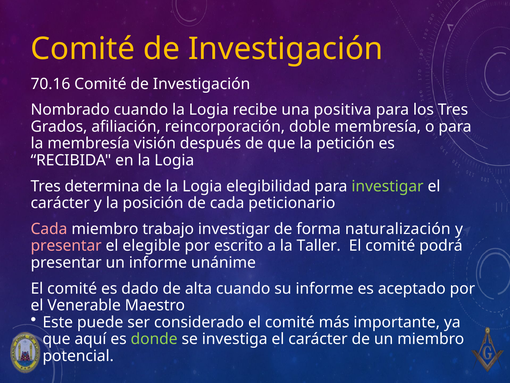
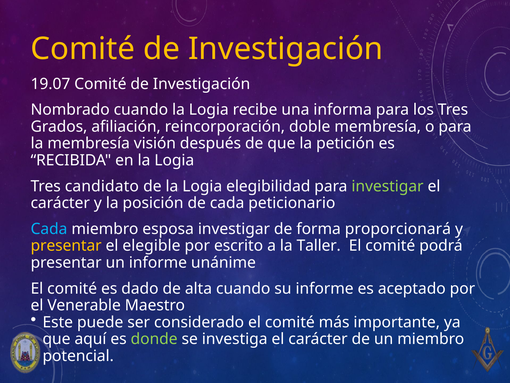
70.16: 70.16 -> 19.07
positiva: positiva -> informa
determina: determina -> candidato
Cada at (49, 229) colour: pink -> light blue
trabajo: trabajo -> esposa
naturalización: naturalización -> proporcionará
presentar at (66, 245) colour: pink -> yellow
